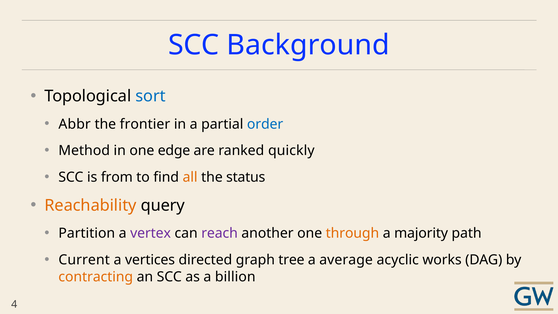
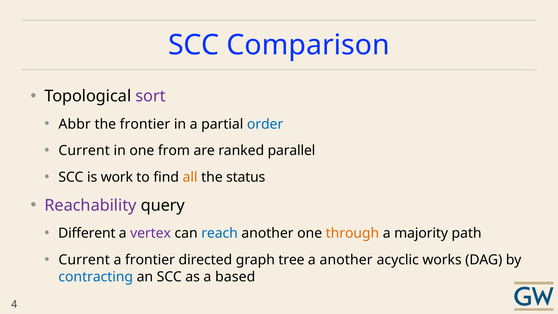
Background: Background -> Comparison
sort colour: blue -> purple
Method at (84, 151): Method -> Current
edge: edge -> from
quickly: quickly -> parallel
from: from -> work
Reachability colour: orange -> purple
Partition: Partition -> Different
reach colour: purple -> blue
a vertices: vertices -> frontier
a average: average -> another
contracting colour: orange -> blue
billion: billion -> based
